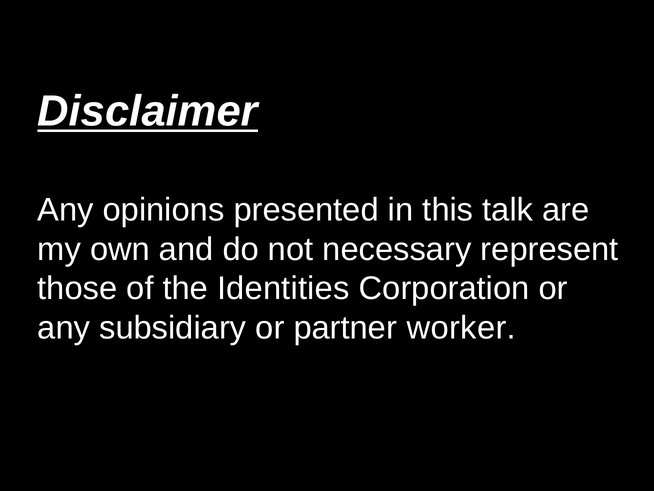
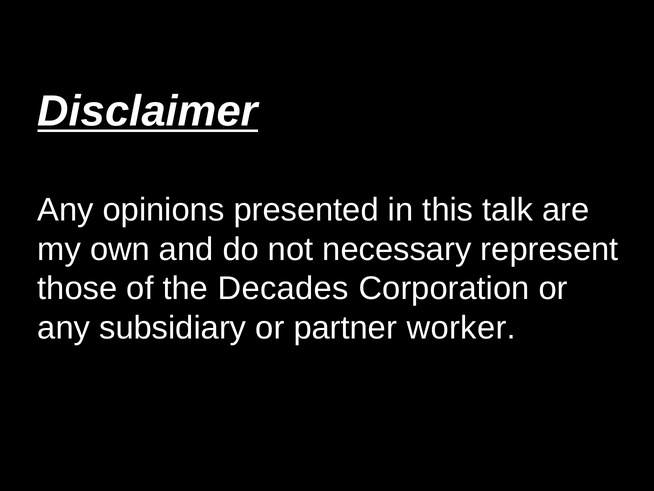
Identities: Identities -> Decades
